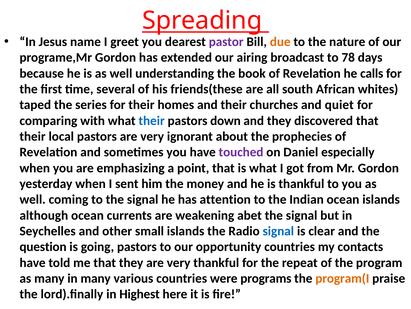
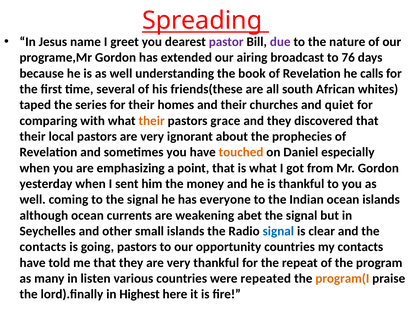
due colour: orange -> purple
78: 78 -> 76
their at (152, 120) colour: blue -> orange
down: down -> grace
touched colour: purple -> orange
attention: attention -> everyone
question at (43, 246): question -> contacts
in many: many -> listen
programs: programs -> repeated
